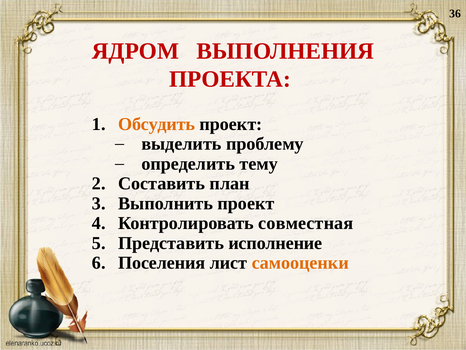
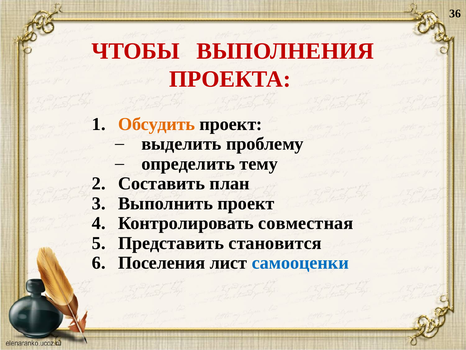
ЯДРОМ: ЯДРОМ -> ЧТОБЫ
исполнение: исполнение -> становится
самооценки colour: orange -> blue
